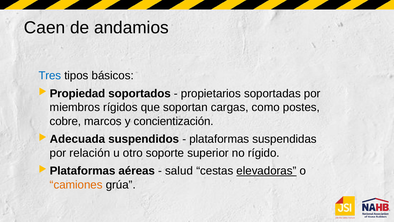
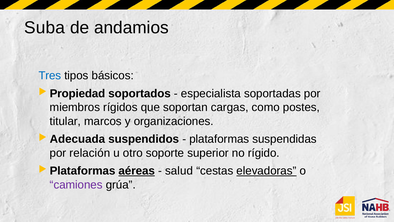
Caen: Caen -> Suba
propietarios: propietarios -> especialista
cobre: cobre -> titular
concientización: concientización -> organizaciones
aéreas underline: none -> present
camiones colour: orange -> purple
